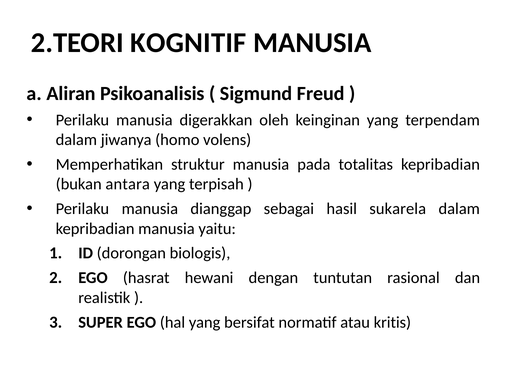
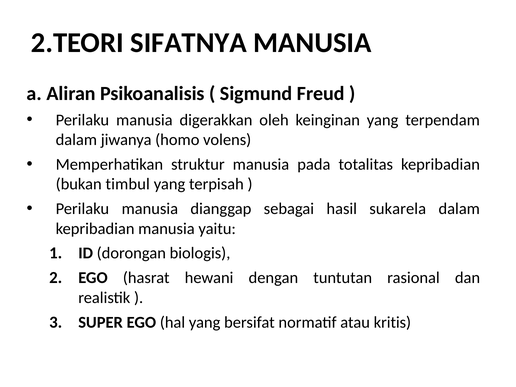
KOGNITIF: KOGNITIF -> SIFATNYA
antara: antara -> timbul
